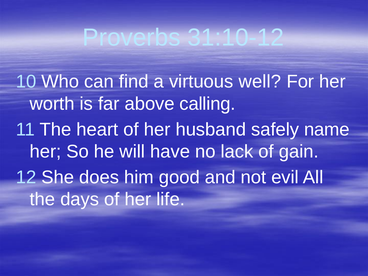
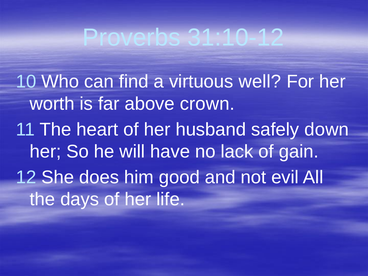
calling: calling -> crown
name: name -> down
